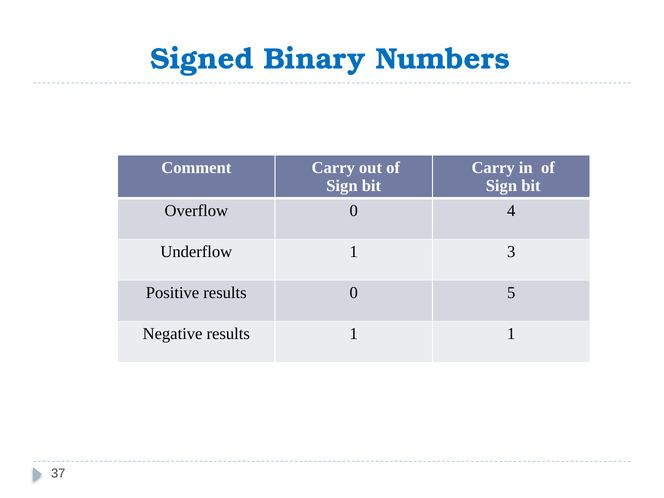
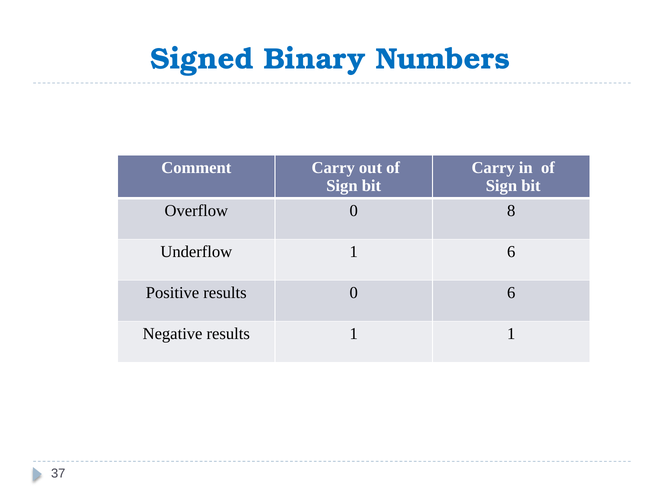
4: 4 -> 8
1 3: 3 -> 6
0 5: 5 -> 6
